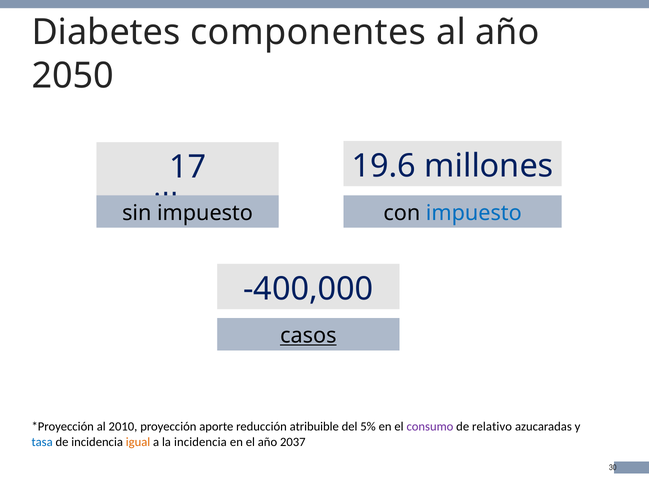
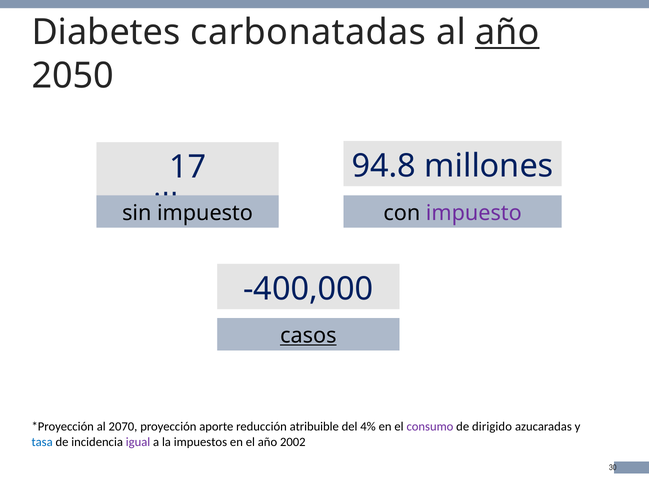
componentes: componentes -> carbonatadas
año at (507, 33) underline: none -> present
19.6: 19.6 -> 94.8
impuesto at (474, 213) colour: blue -> purple
2010: 2010 -> 2070
5%: 5% -> 4%
relativo: relativo -> dirigido
igual colour: orange -> purple
la incidencia: incidencia -> impuestos
2037: 2037 -> 2002
